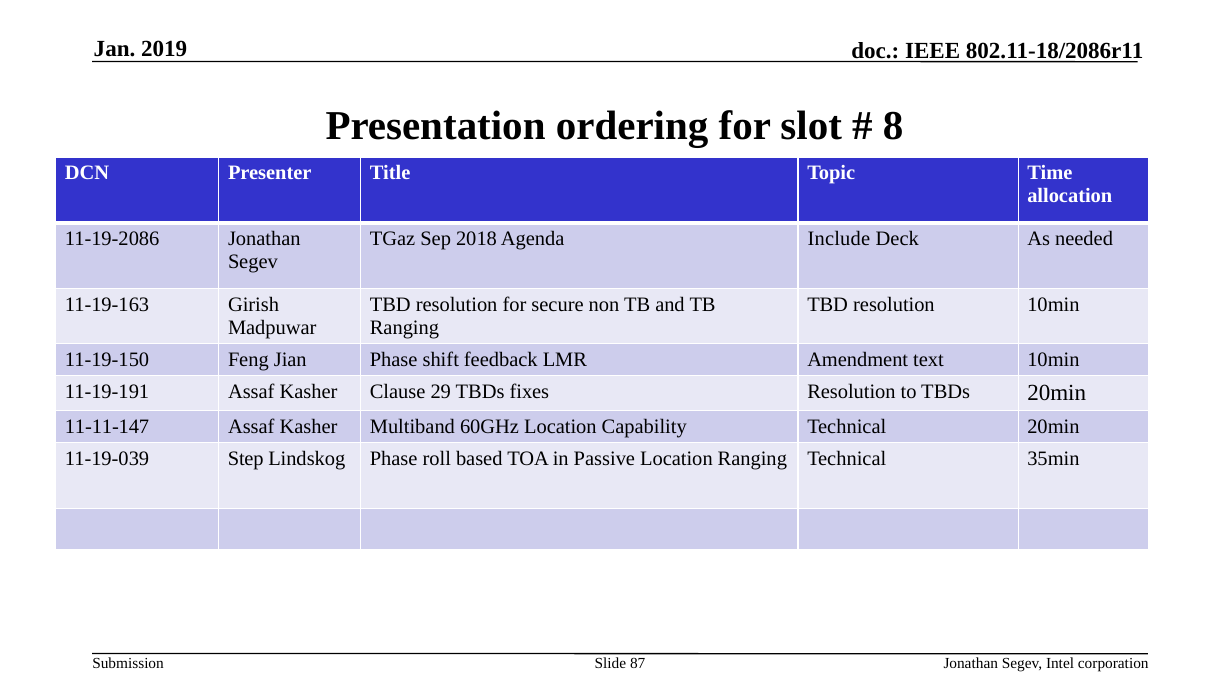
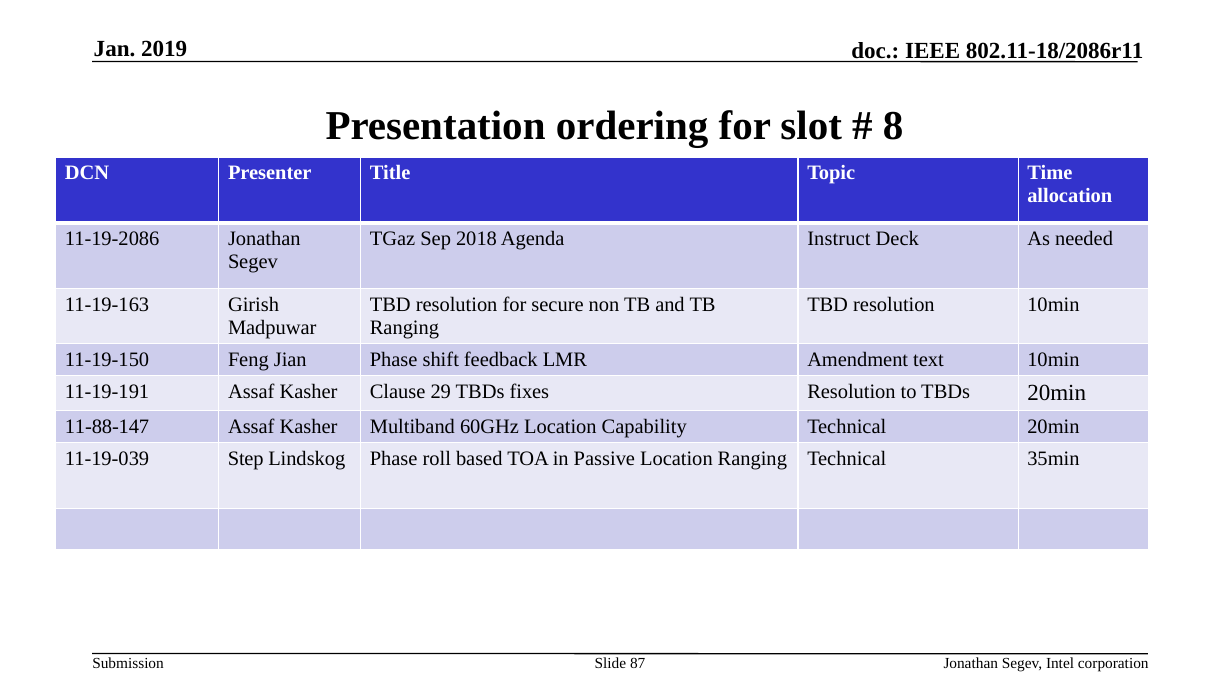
Include: Include -> Instruct
11-11-147: 11-11-147 -> 11-88-147
